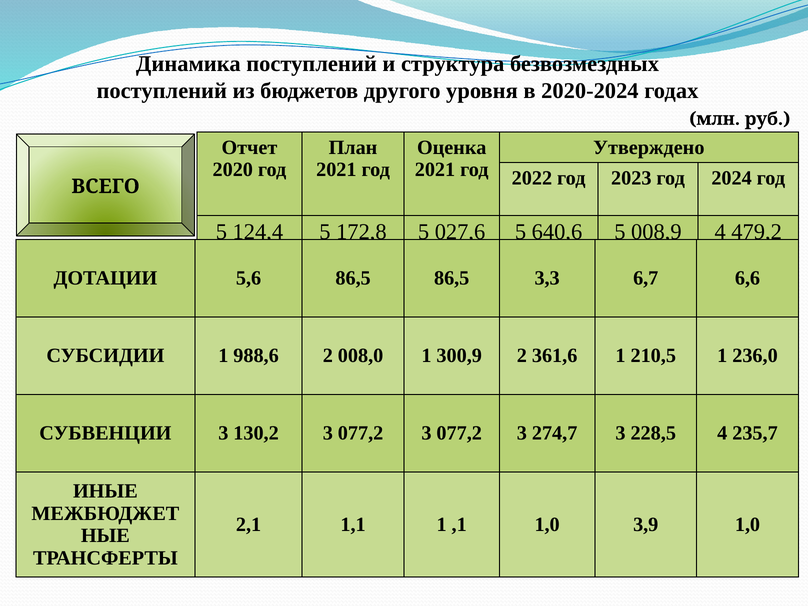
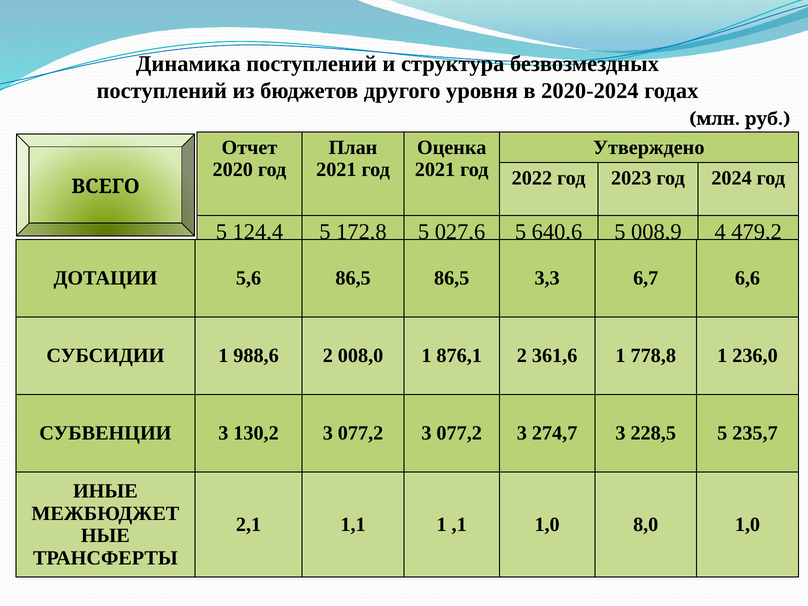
300,9: 300,9 -> 876,1
210,5: 210,5 -> 778,8
228,5 4: 4 -> 5
3,9: 3,9 -> 8,0
